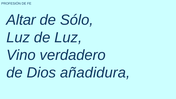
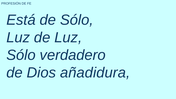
Altar: Altar -> Está
Vino at (21, 55): Vino -> Sólo
